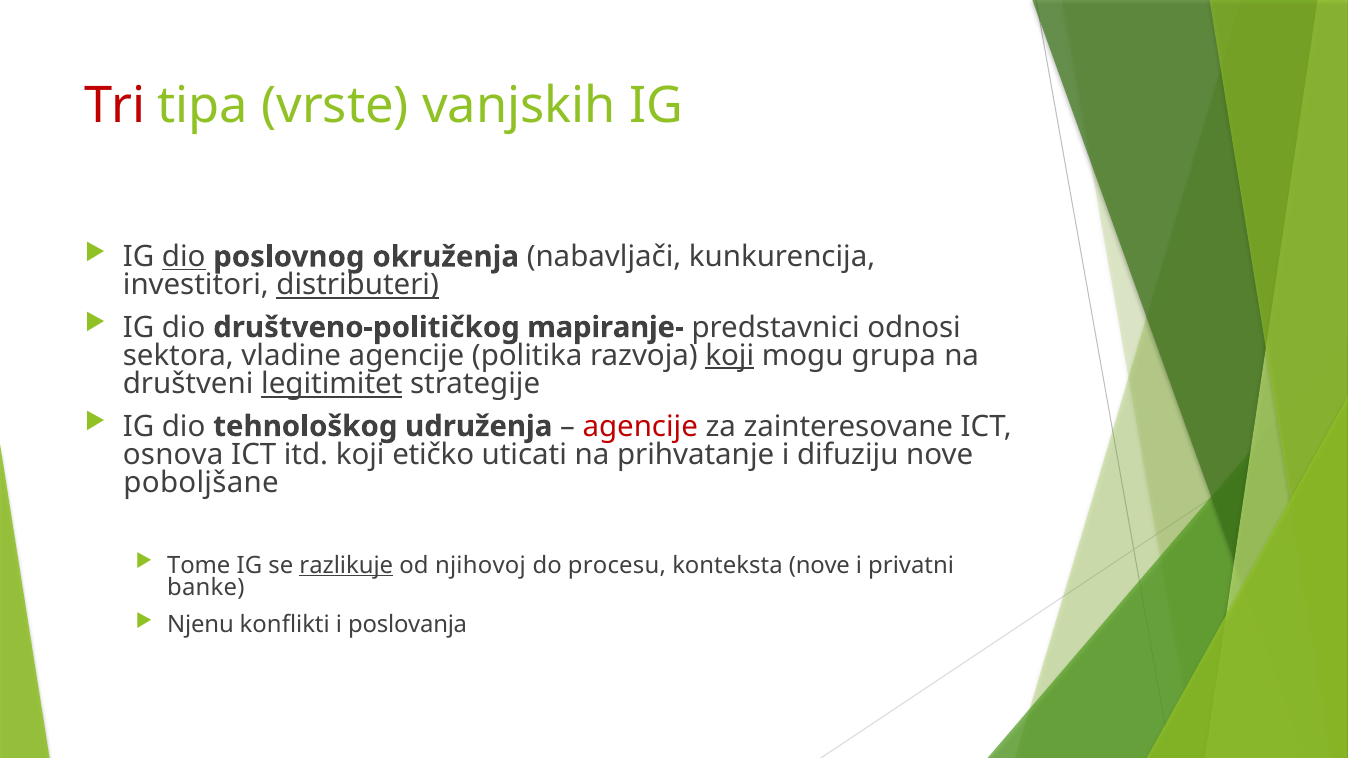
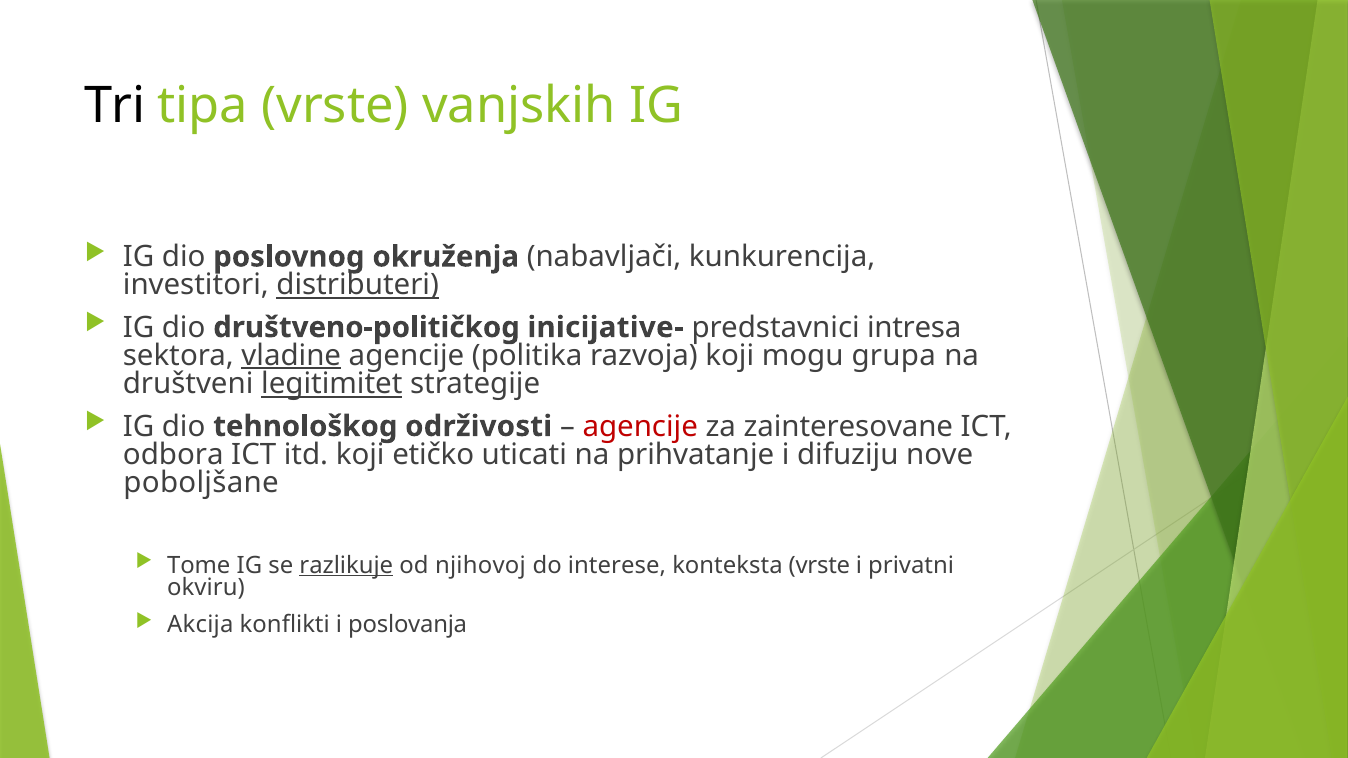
Tri colour: red -> black
dio at (184, 257) underline: present -> none
mapiranje-: mapiranje- -> inicijative-
odnosi: odnosi -> intresa
vladine underline: none -> present
koji at (730, 356) underline: present -> none
udruženja: udruženja -> održivosti
osnova: osnova -> odbora
procesu: procesu -> interese
konteksta nove: nove -> vrste
banke: banke -> okviru
Njenu: Njenu -> Akcija
